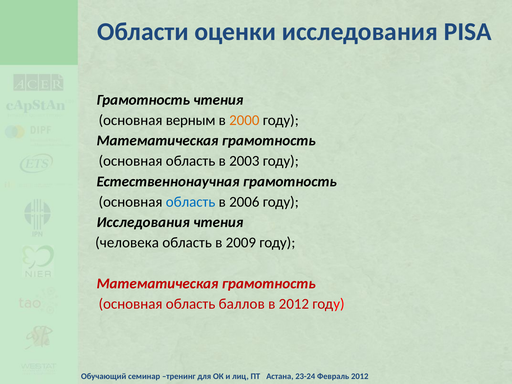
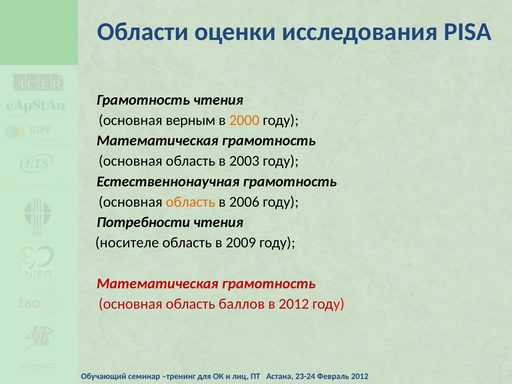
область at (191, 202) colour: blue -> orange
Исследования at (143, 222): Исследования -> Потребности
человека: человека -> носителе
